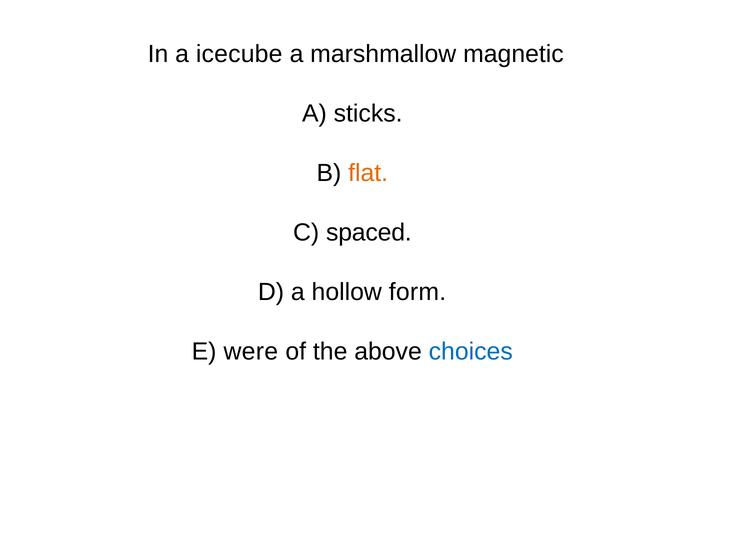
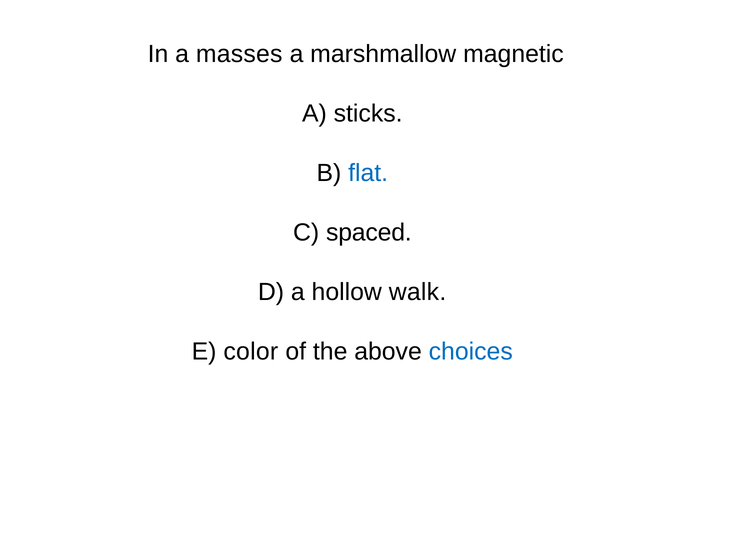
icecube: icecube -> masses
flat colour: orange -> blue
form: form -> walk
were: were -> color
